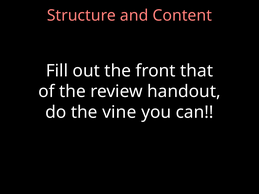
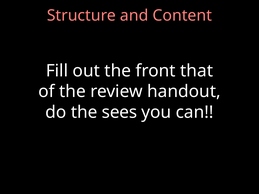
vine: vine -> sees
